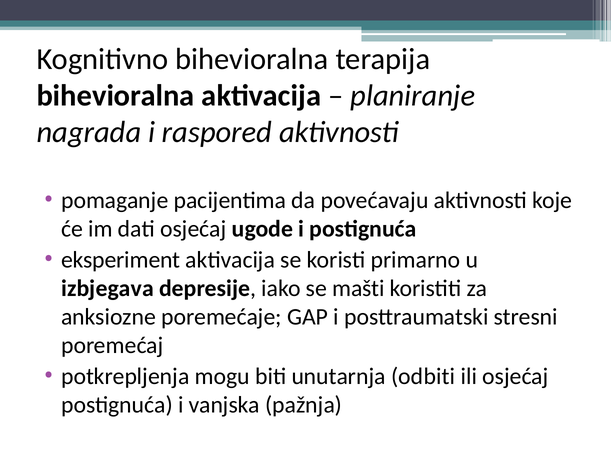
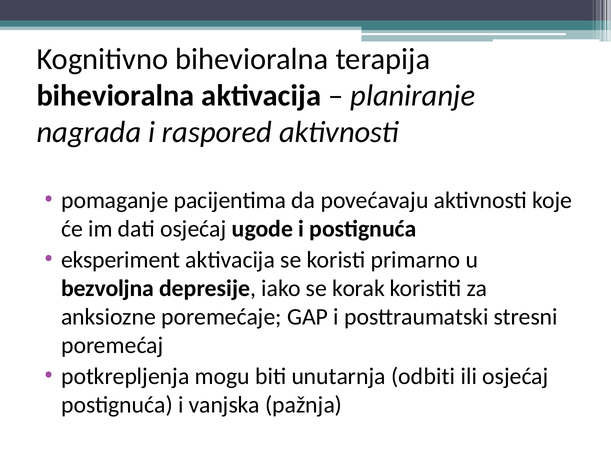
izbjegava: izbjegava -> bezvoljna
mašti: mašti -> korak
